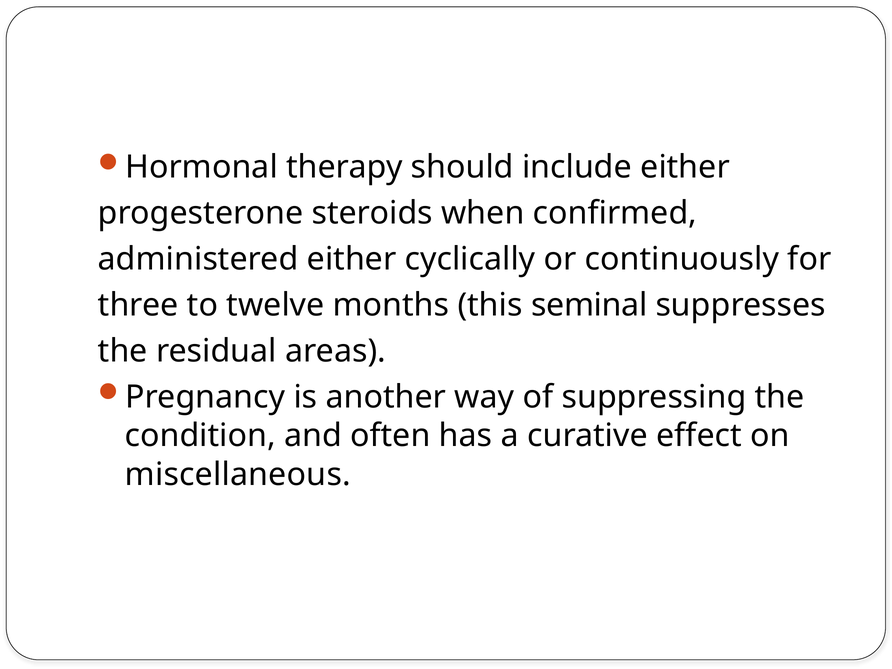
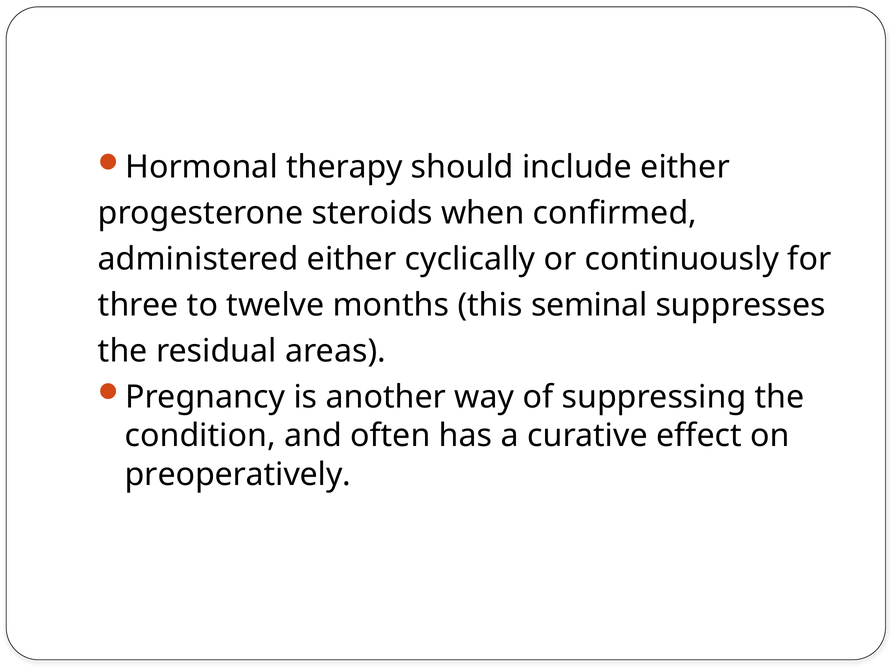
miscellaneous: miscellaneous -> preoperatively
